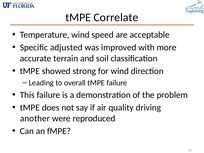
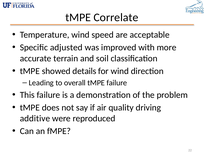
strong: strong -> details
another: another -> additive
